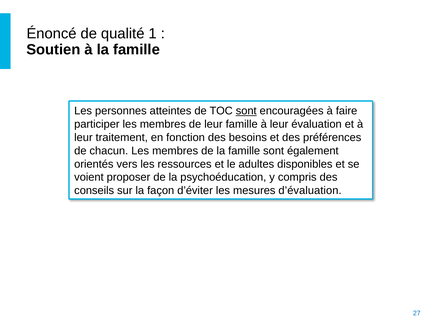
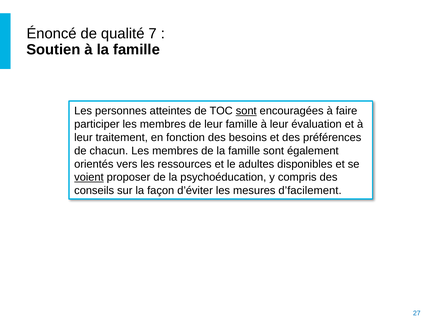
1: 1 -> 7
voient underline: none -> present
d’évaluation: d’évaluation -> d’facilement
